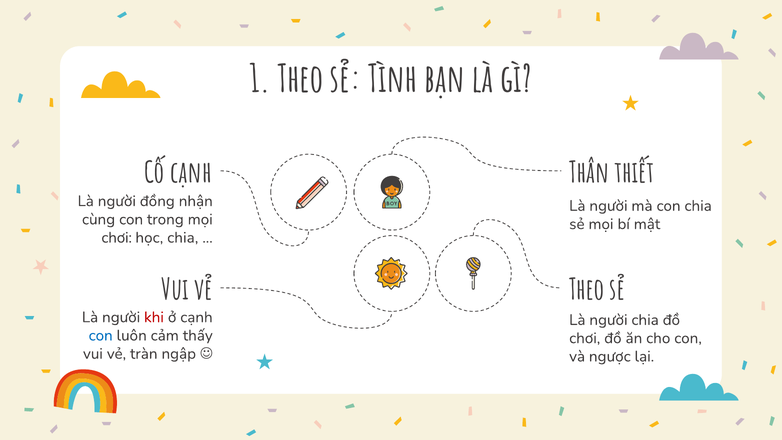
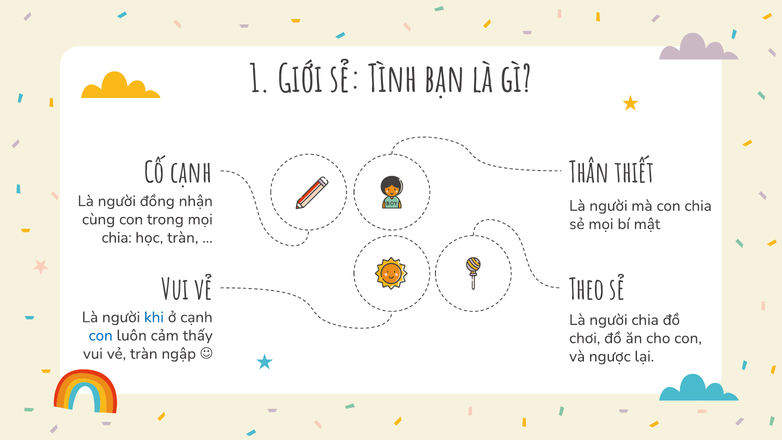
1 Theo: Theo -> Giới
chơi at (117, 238): chơi -> chia
học chia: chia -> tràn
khi colour: red -> blue
